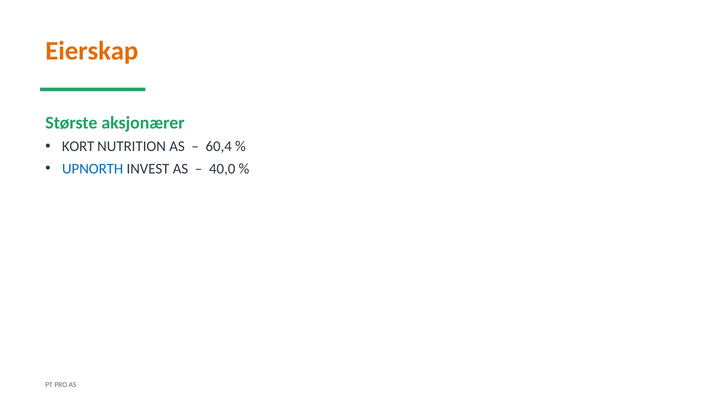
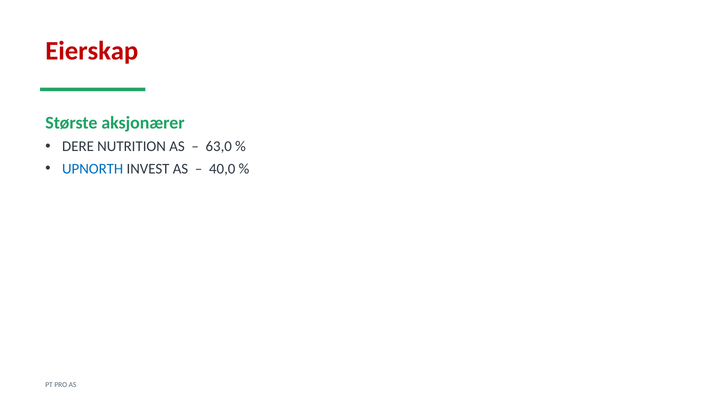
Eierskap colour: orange -> red
KORT: KORT -> DERE
60,4: 60,4 -> 63,0
